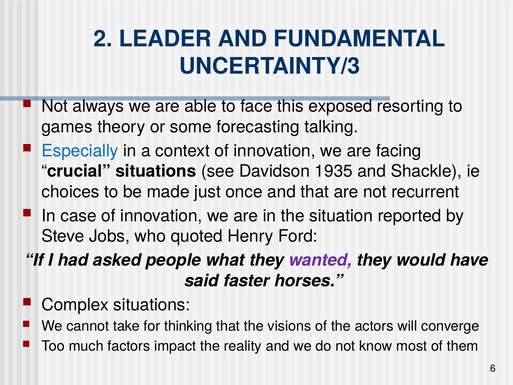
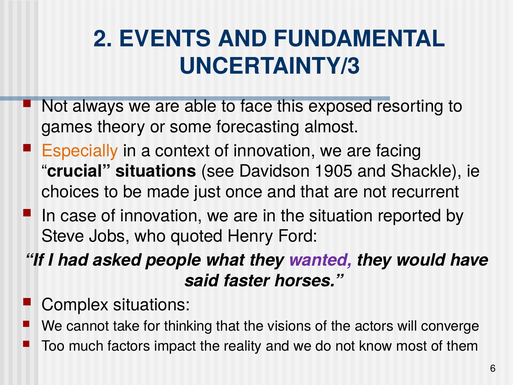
LEADER: LEADER -> EVENTS
talking: talking -> almost
Especially colour: blue -> orange
1935: 1935 -> 1905
